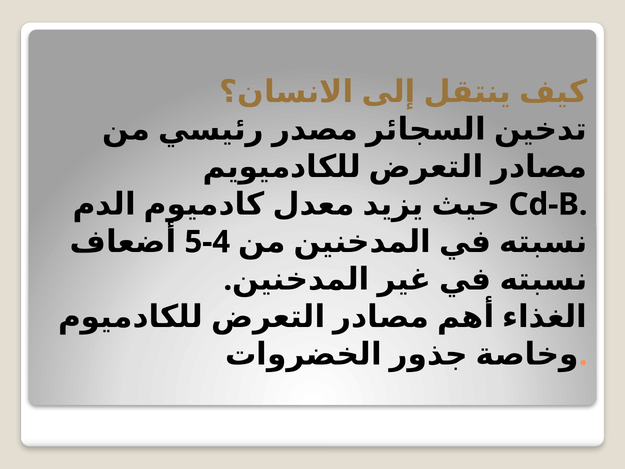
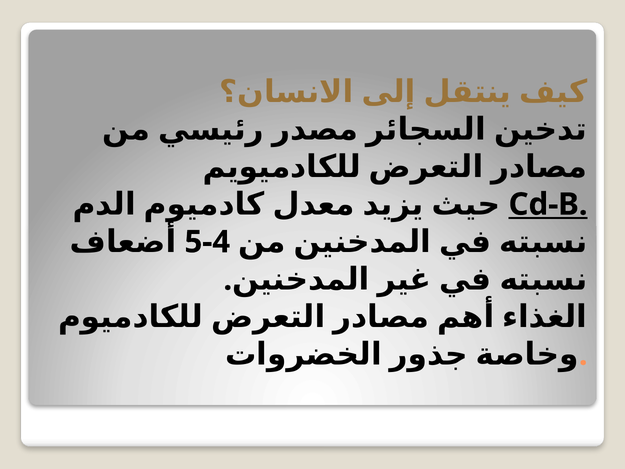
Cd-B underline: none -> present
